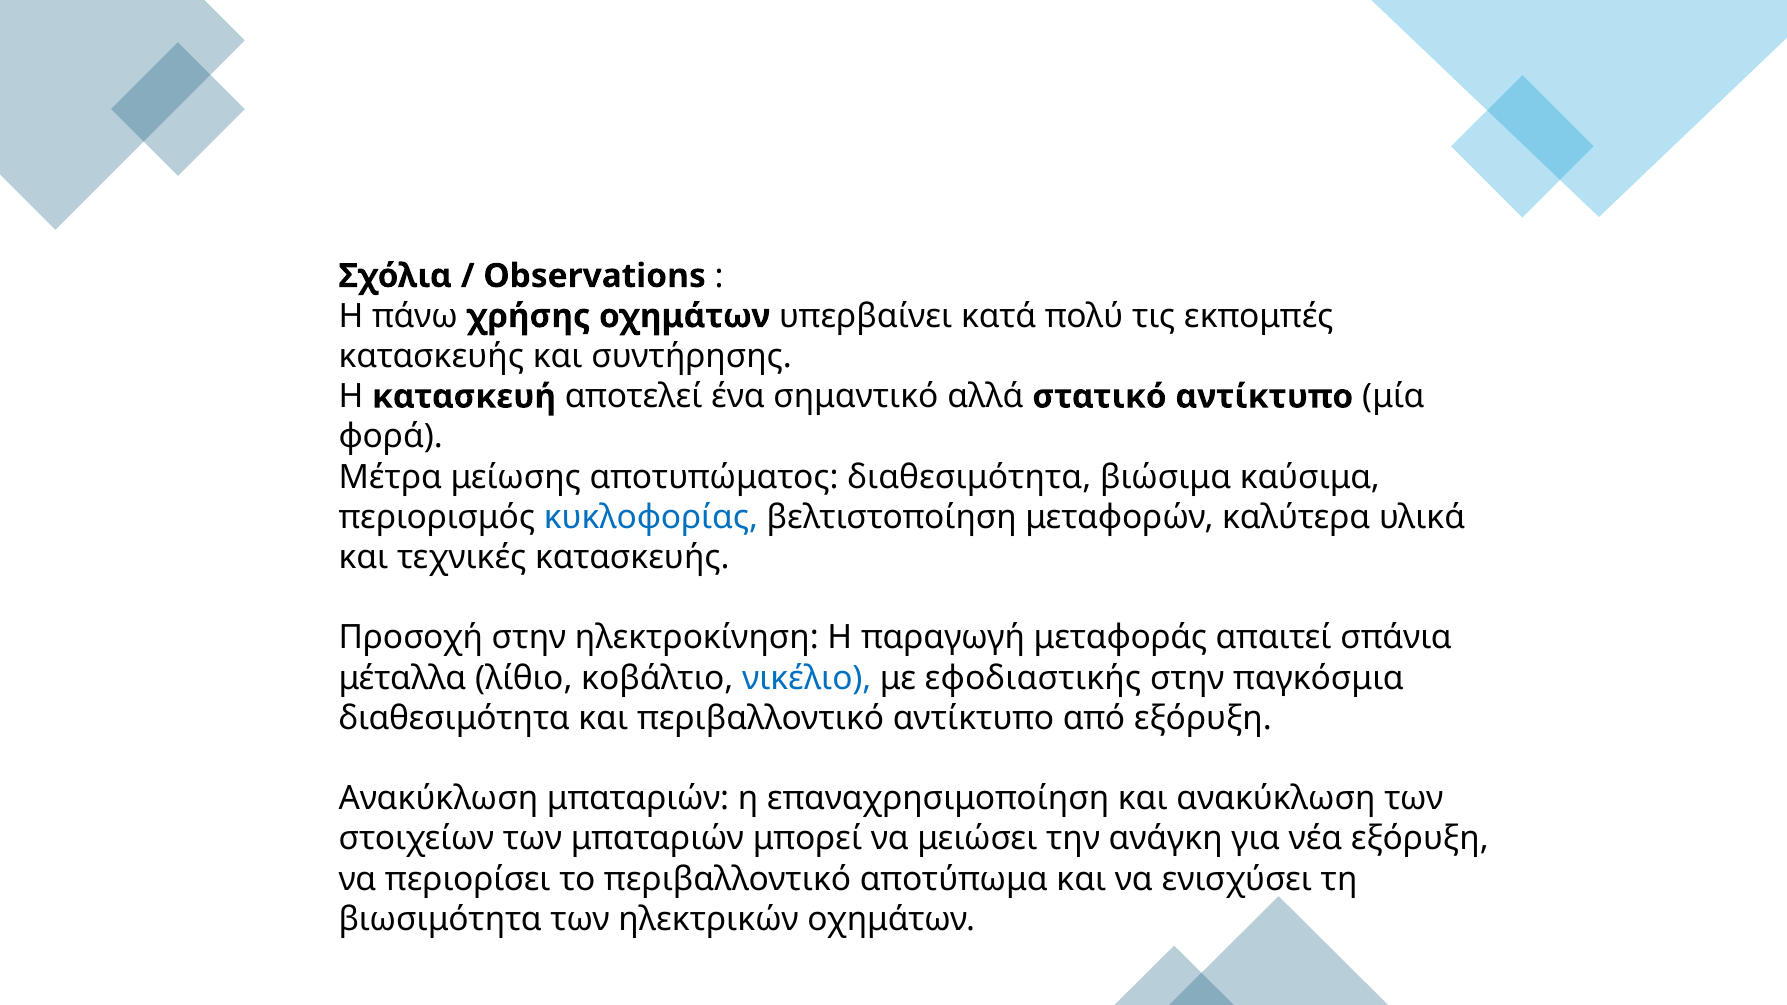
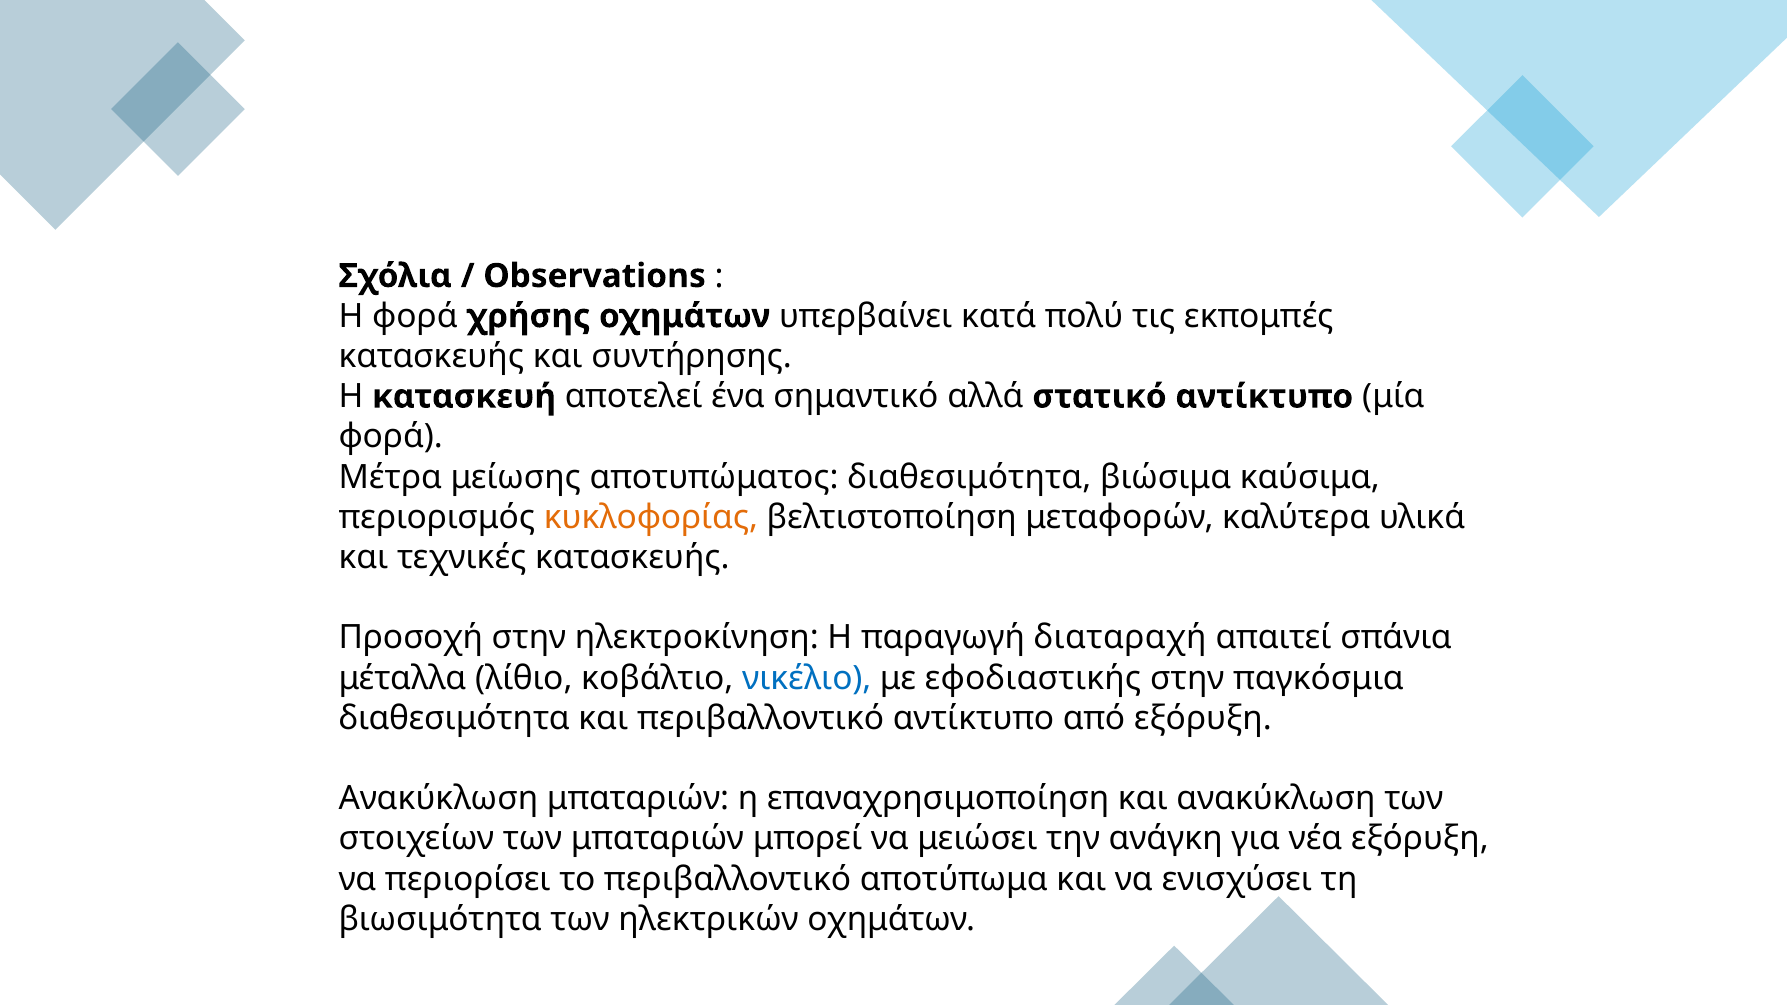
Η πάνω: πάνω -> φορά
κυκλοφορίας colour: blue -> orange
μεταφοράς: μεταφοράς -> διαταραχή
